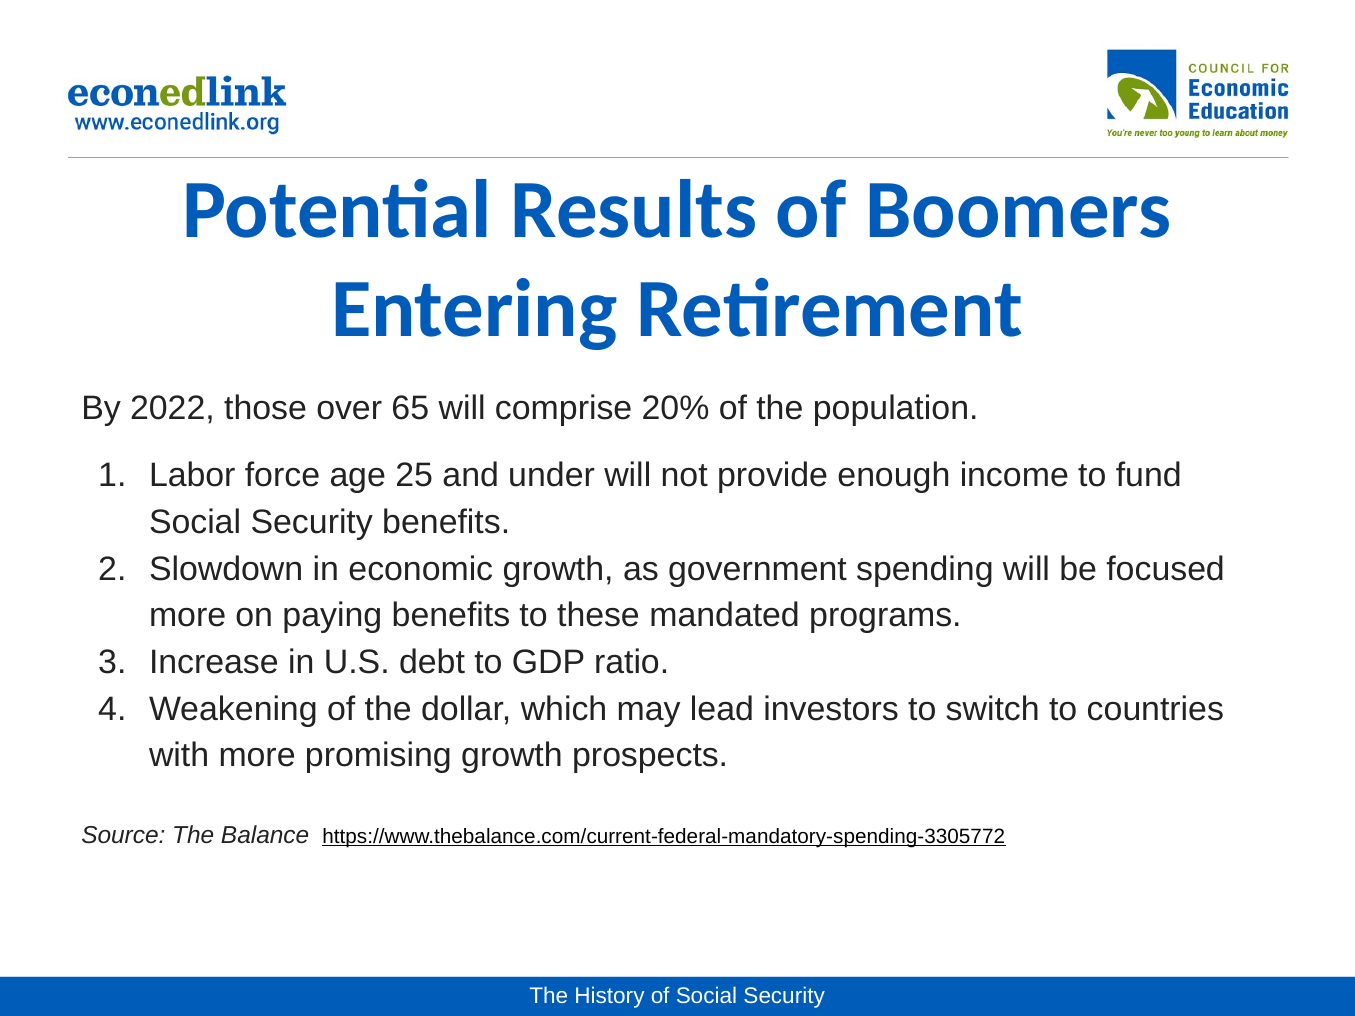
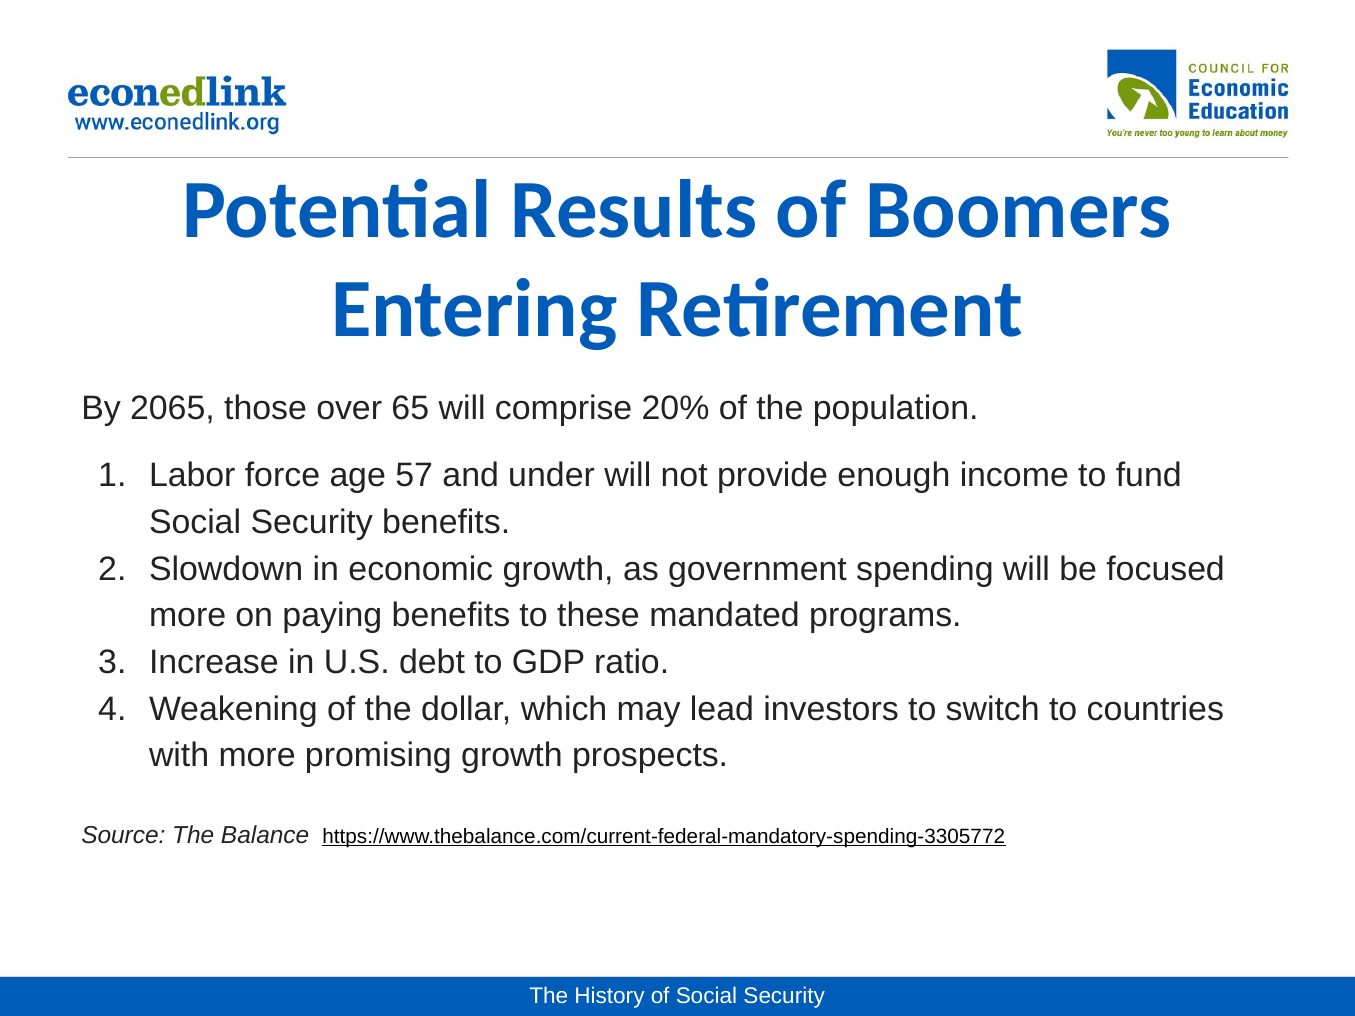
2022: 2022 -> 2065
25: 25 -> 57
